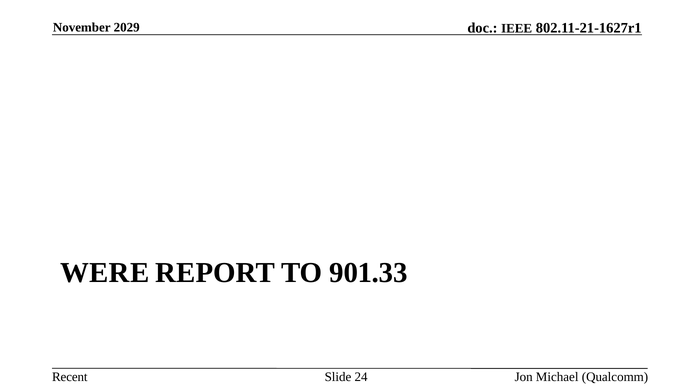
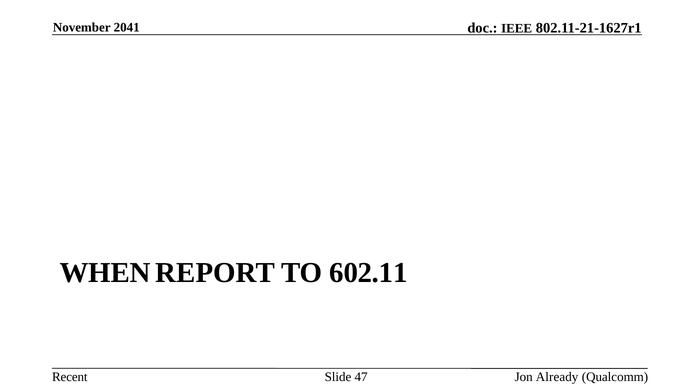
2029: 2029 -> 2041
WERE: WERE -> WHEN
901.33: 901.33 -> 602.11
24: 24 -> 47
Michael: Michael -> Already
